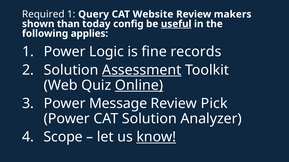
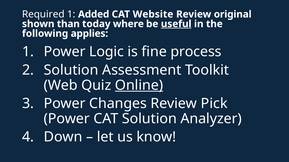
Query: Query -> Added
makers: makers -> original
config: config -> where
records: records -> process
Assessment underline: present -> none
Message: Message -> Changes
Scope: Scope -> Down
know underline: present -> none
